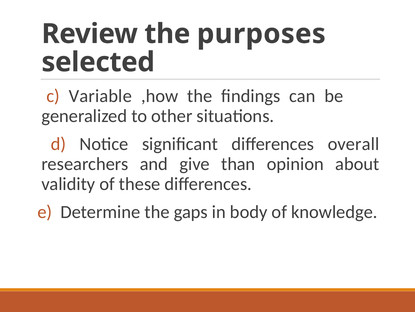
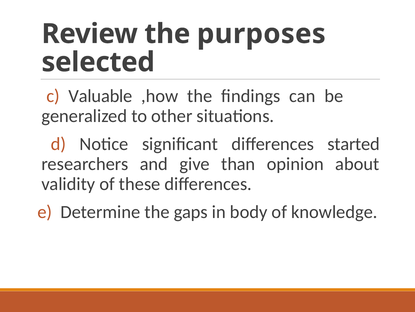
Variable: Variable -> Valuable
overall: overall -> started
